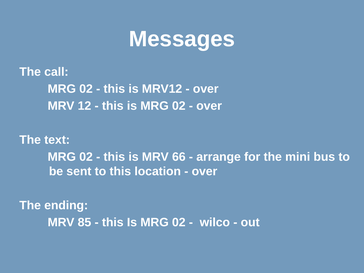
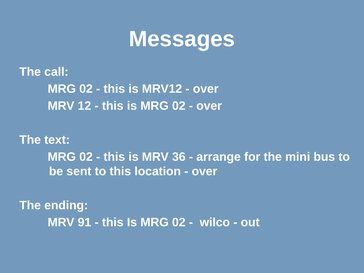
66: 66 -> 36
85: 85 -> 91
